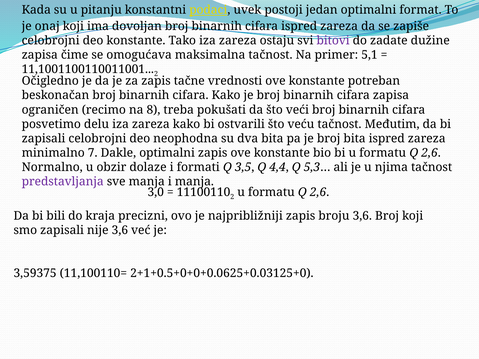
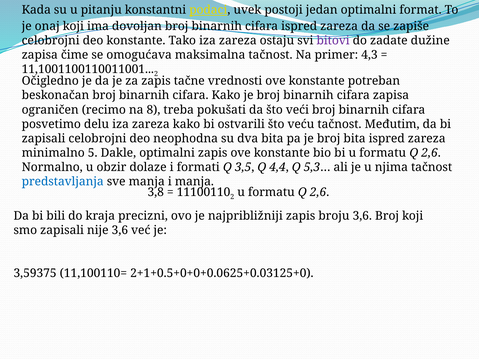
5,1: 5,1 -> 4,3
7: 7 -> 5
predstavljanja colour: purple -> blue
3,0: 3,0 -> 3,8
